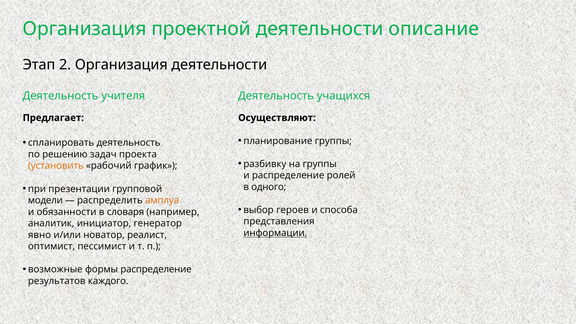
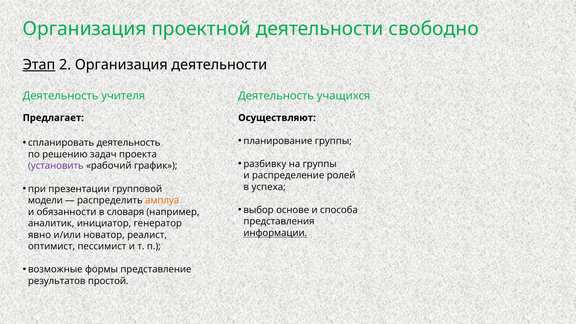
описание: описание -> свободно
Этап underline: none -> present
установить colour: orange -> purple
одного: одного -> успеха
героев: героев -> основе
формы распределение: распределение -> представление
каждого: каждого -> простой
